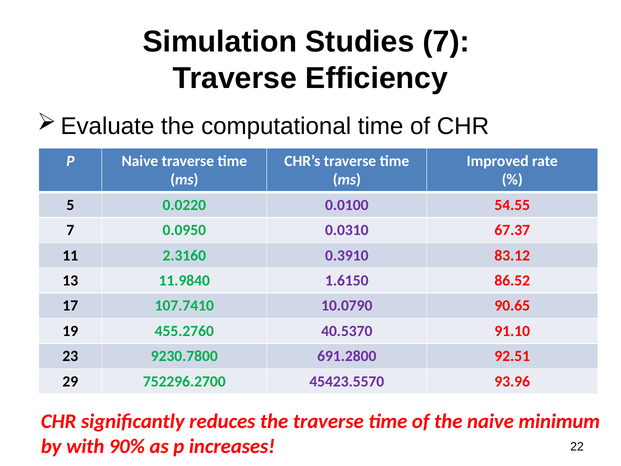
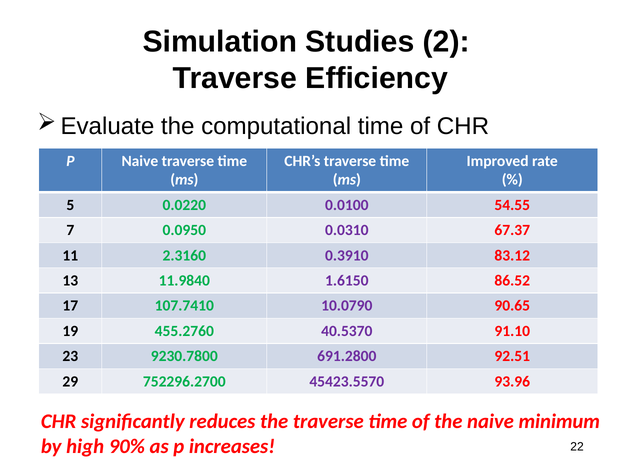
Studies 7: 7 -> 2
with: with -> high
